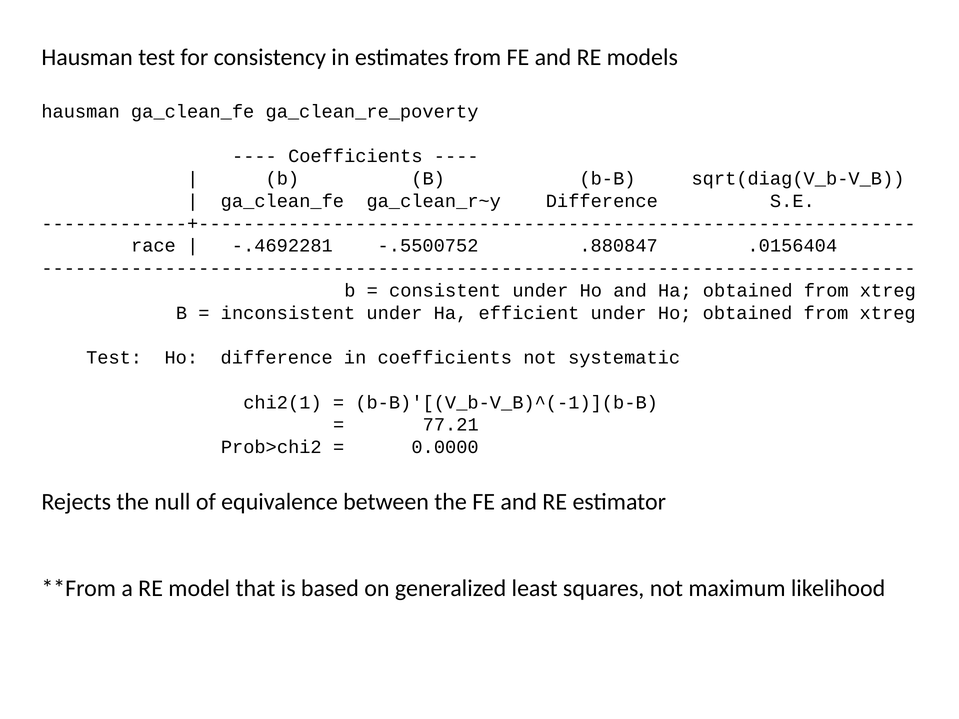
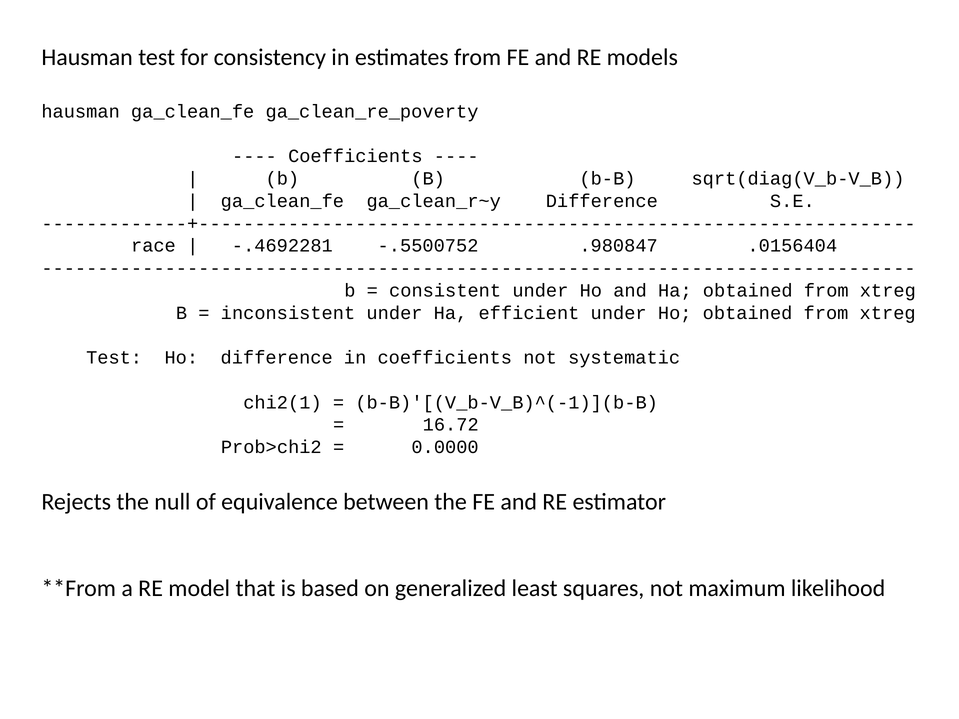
.880847: .880847 -> .980847
77.21: 77.21 -> 16.72
